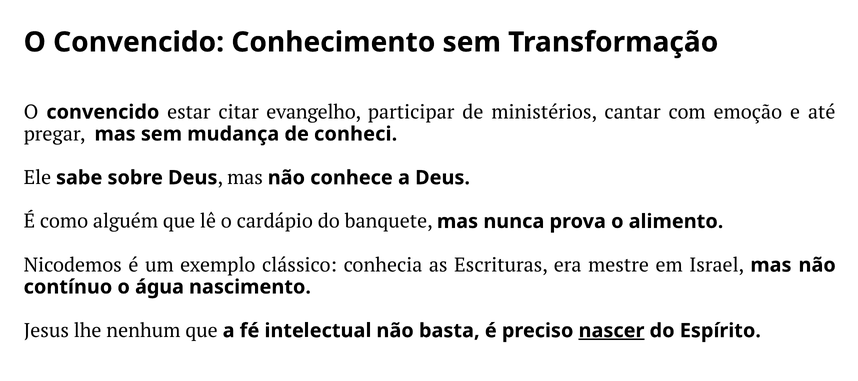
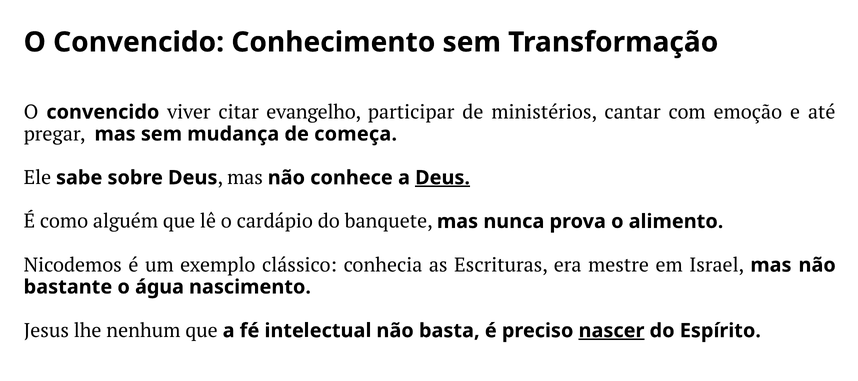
estar: estar -> viver
conheci: conheci -> começa
Deus at (443, 178) underline: none -> present
contínuo: contínuo -> bastante
